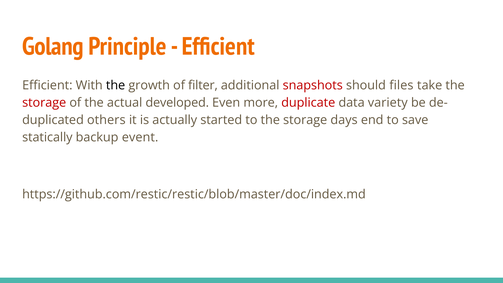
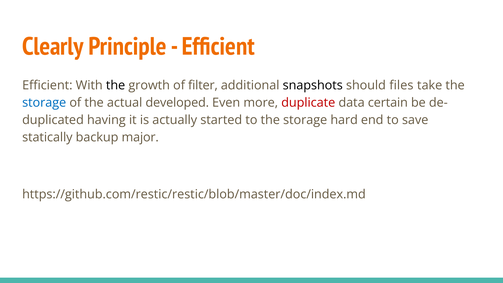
Golang: Golang -> Clearly
snapshots colour: red -> black
storage at (44, 103) colour: red -> blue
variety: variety -> certain
others: others -> having
days: days -> hard
event: event -> major
